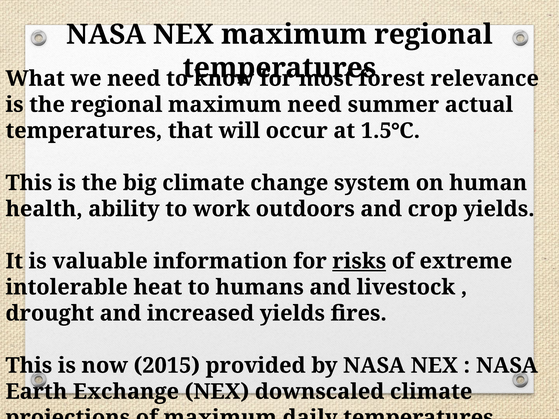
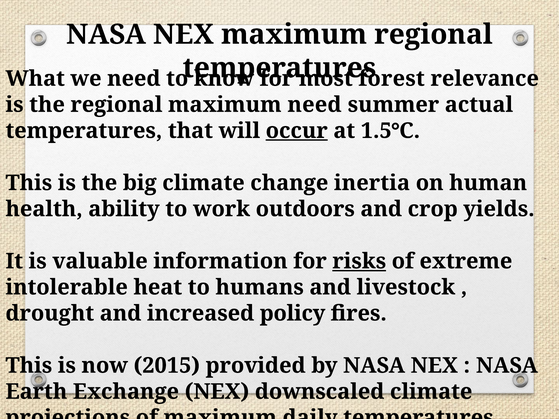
occur underline: none -> present
system: system -> inertia
increased yields: yields -> policy
